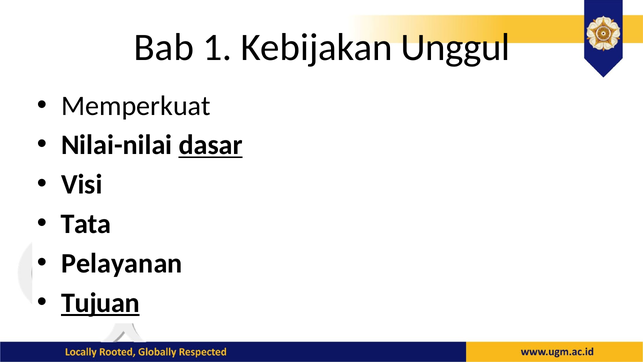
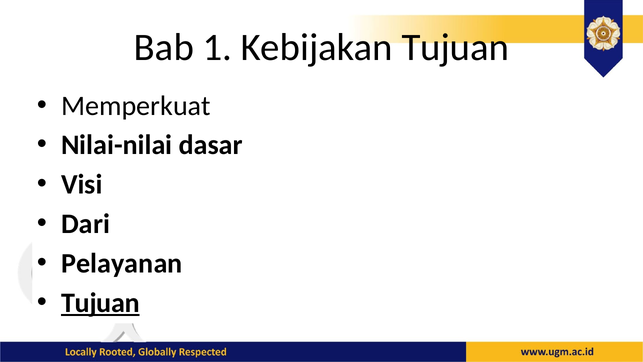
Kebijakan Unggul: Unggul -> Tujuan
dasar underline: present -> none
Tata: Tata -> Dari
